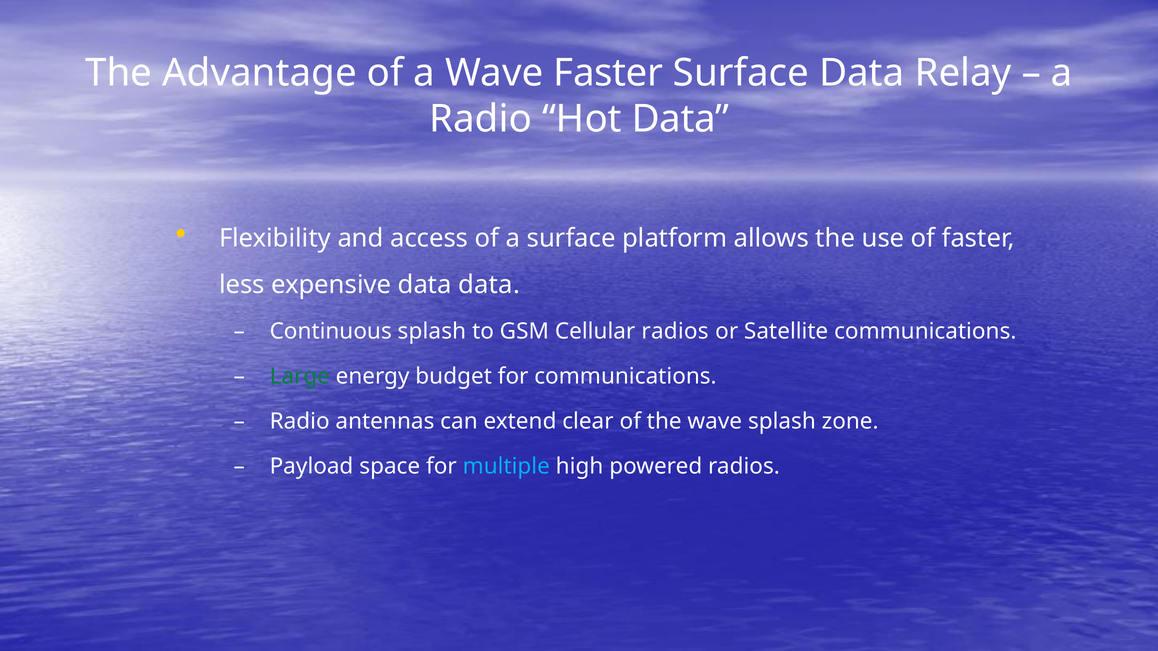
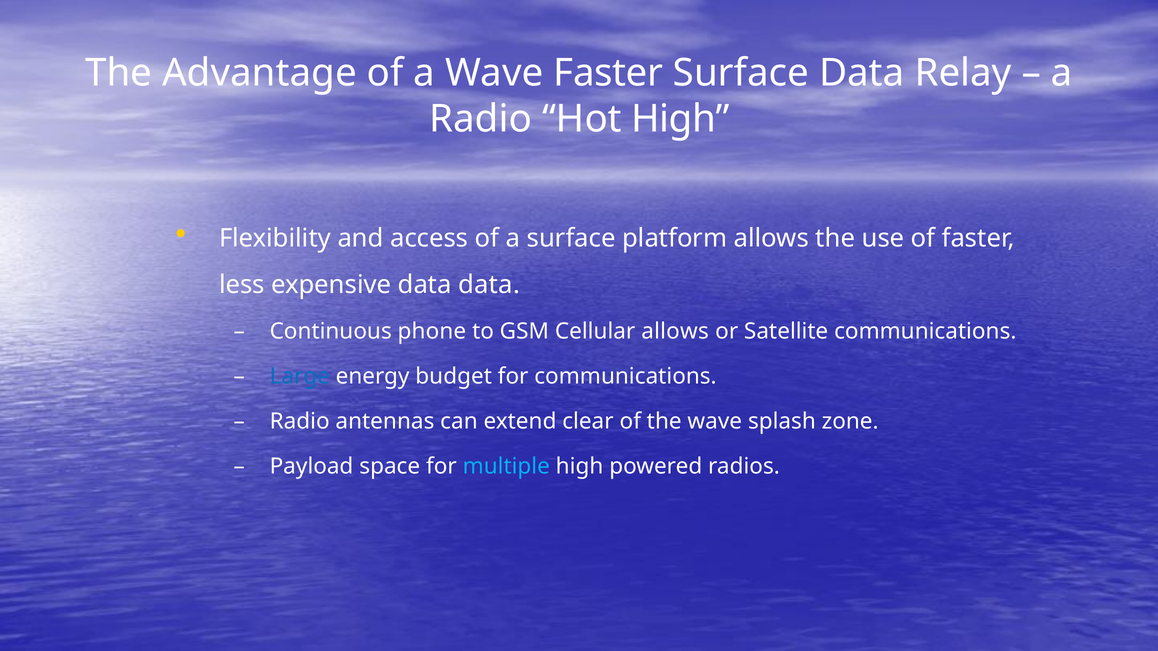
Hot Data: Data -> High
Continuous splash: splash -> phone
Cellular radios: radios -> allows
Large colour: green -> blue
